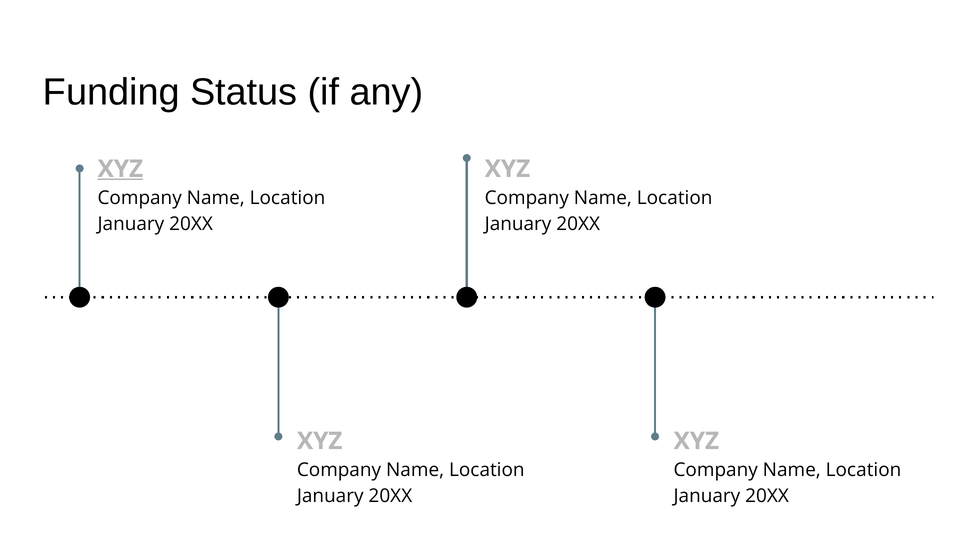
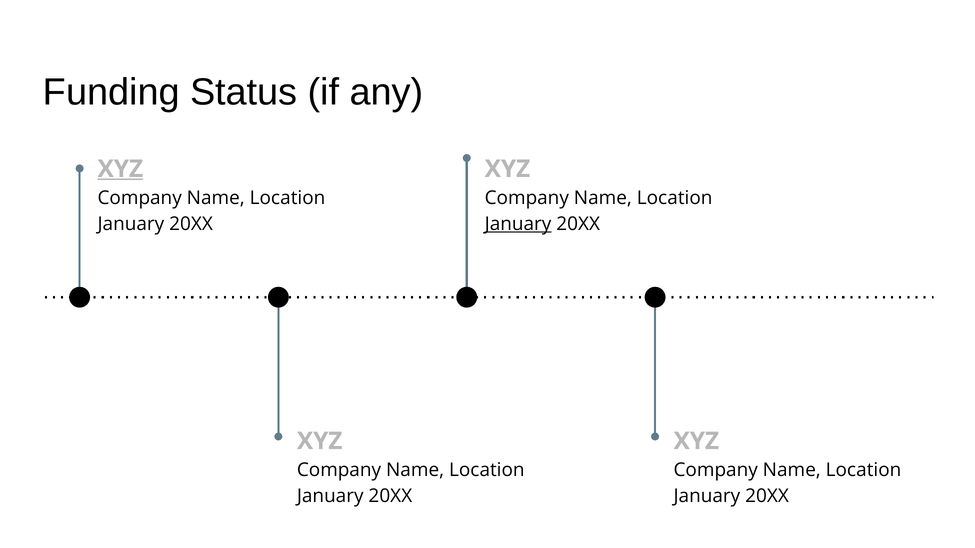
January at (518, 224) underline: none -> present
